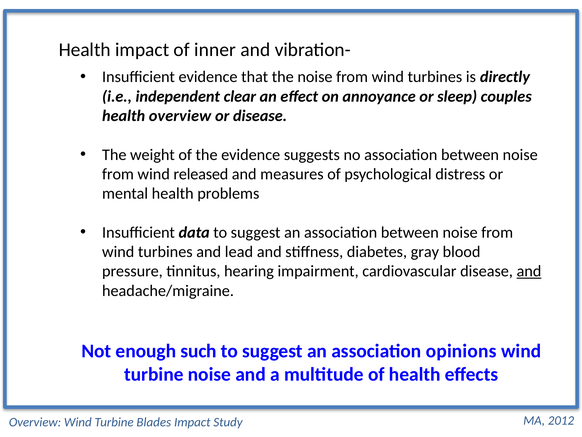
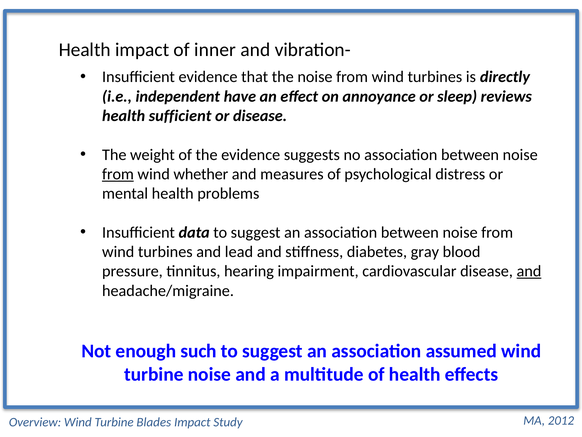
clear: clear -> have
couples: couples -> reviews
health overview: overview -> sufficient
from at (118, 174) underline: none -> present
released: released -> whether
opinions: opinions -> assumed
